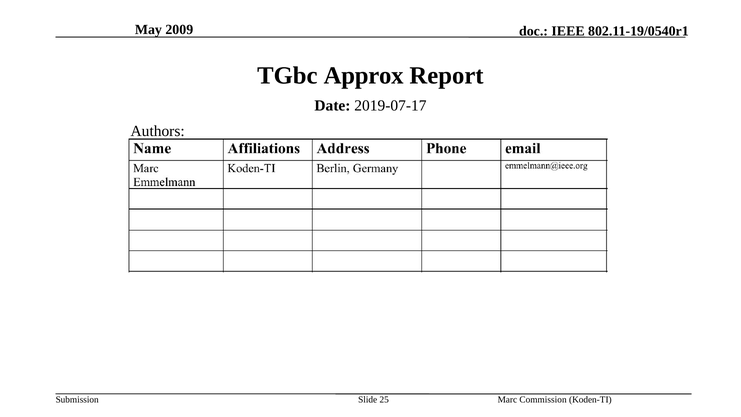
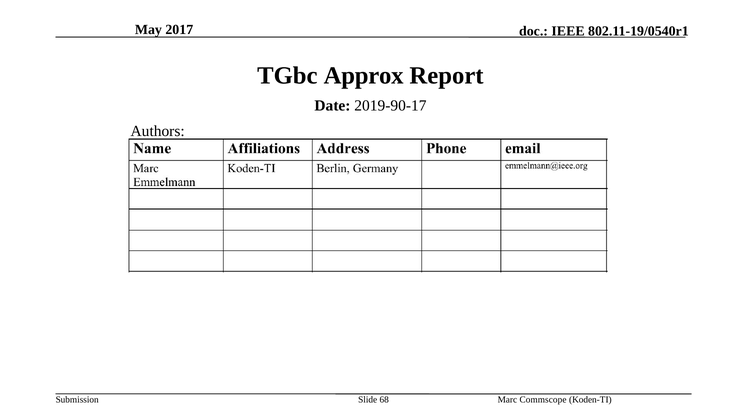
2009: 2009 -> 2017
2019-07-17: 2019-07-17 -> 2019-90-17
25: 25 -> 68
Commission: Commission -> Commscope
